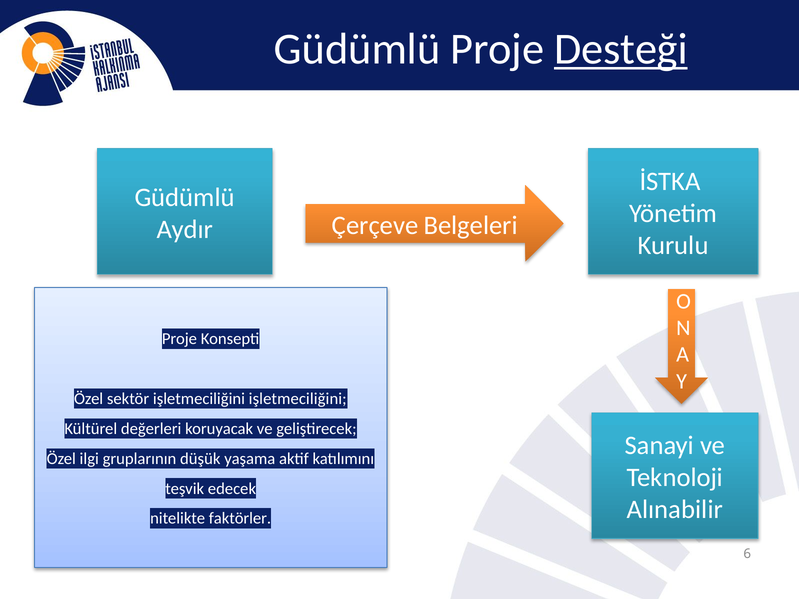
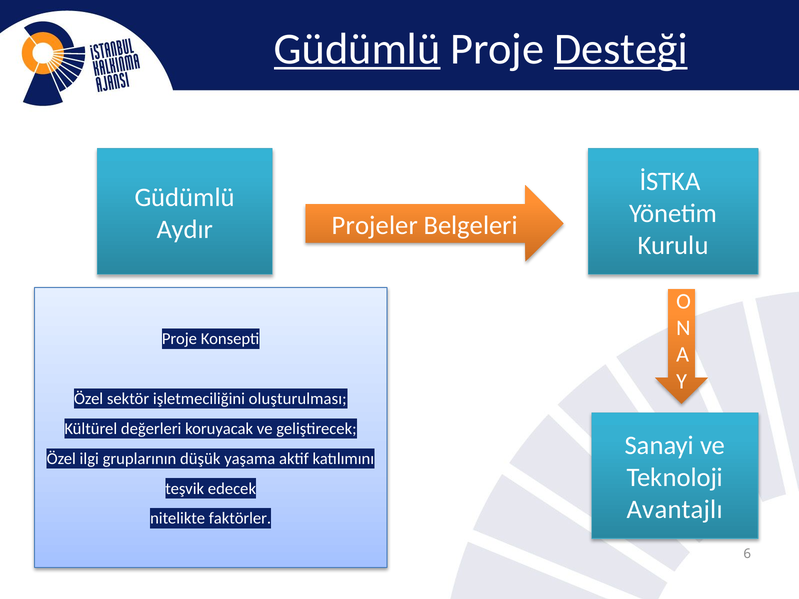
Güdümlü at (357, 49) underline: none -> present
Çerçeve: Çerçeve -> Projeler
işletmeciliğini işletmeciliğini: işletmeciliğini -> oluşturulması
Alınabilir: Alınabilir -> Avantajlı
